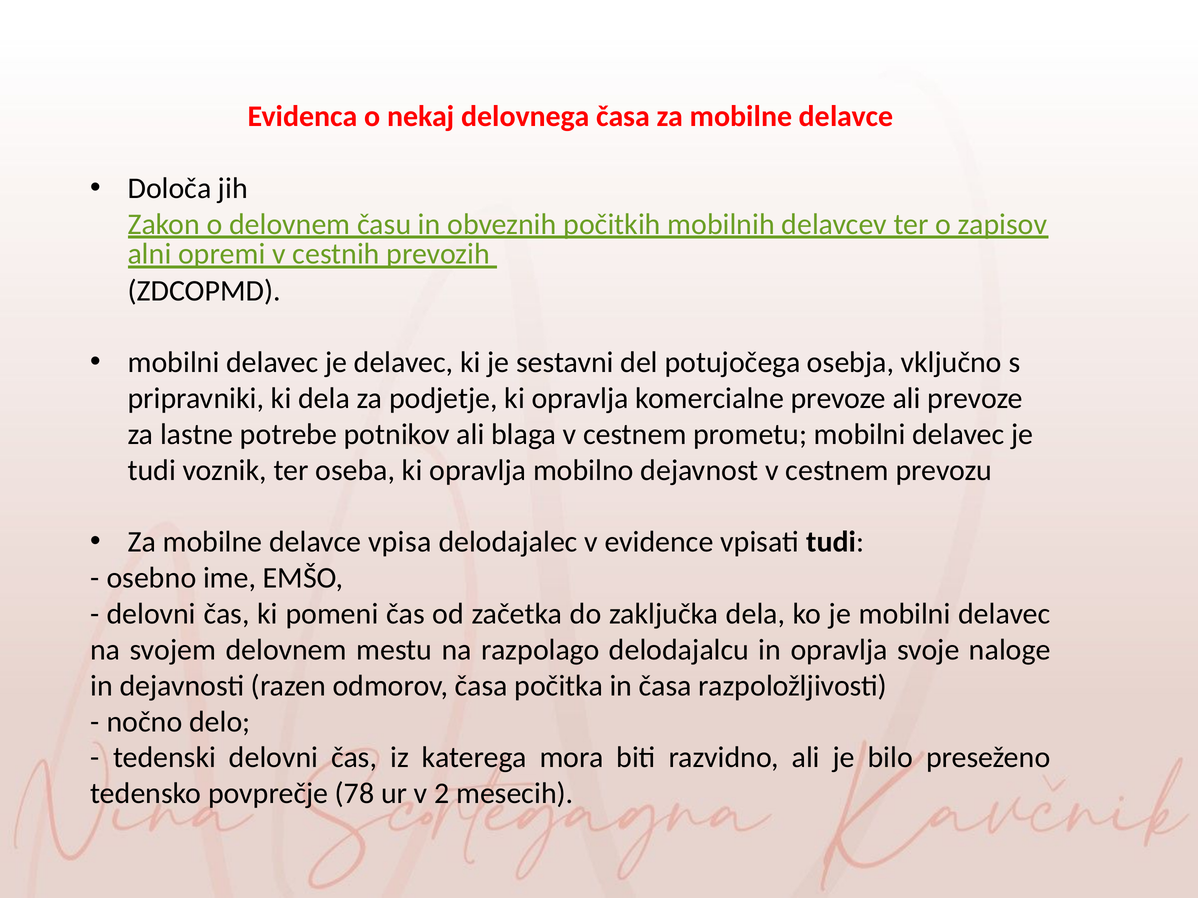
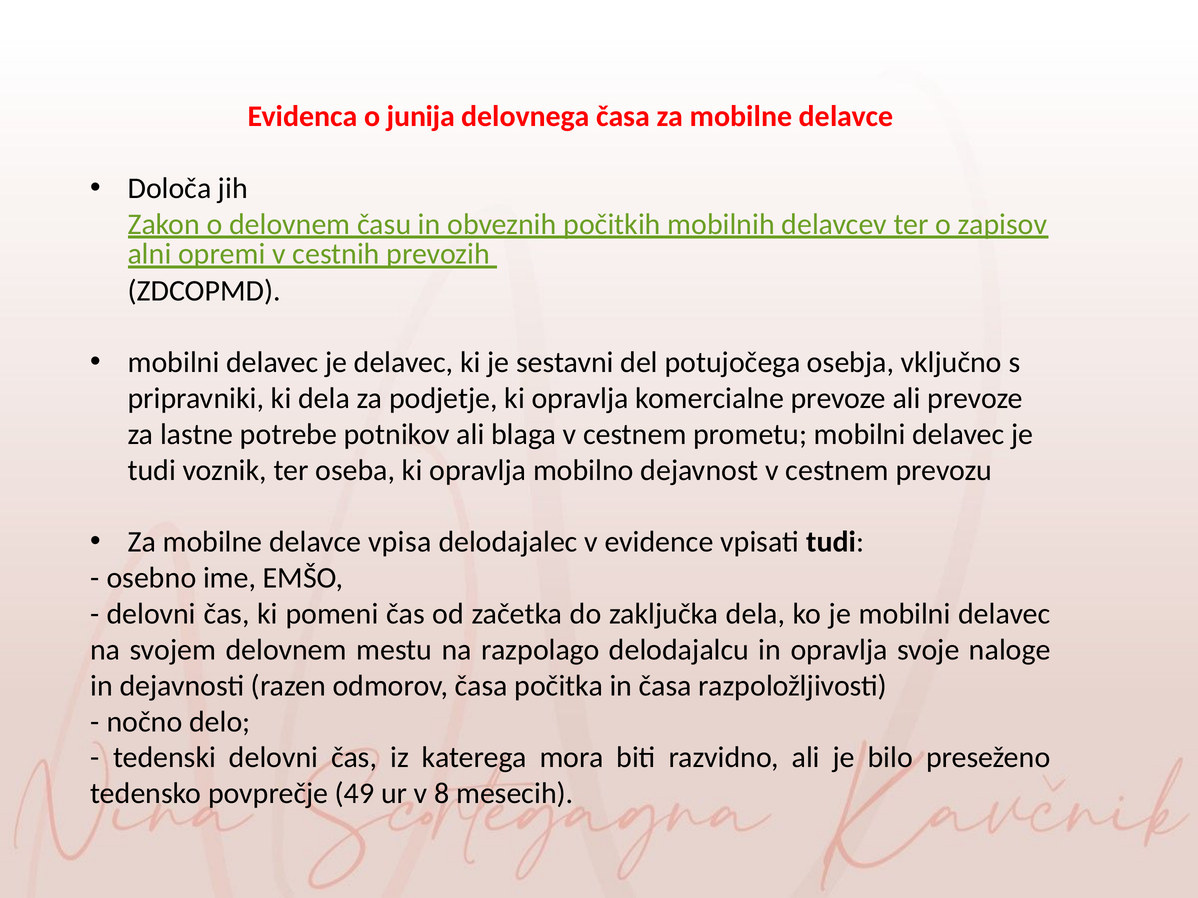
nekaj: nekaj -> junija
78: 78 -> 49
2: 2 -> 8
